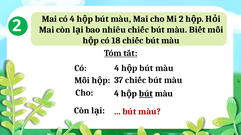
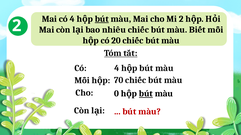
bút at (102, 19) underline: none -> present
18: 18 -> 20
37: 37 -> 70
Cho 4: 4 -> 0
